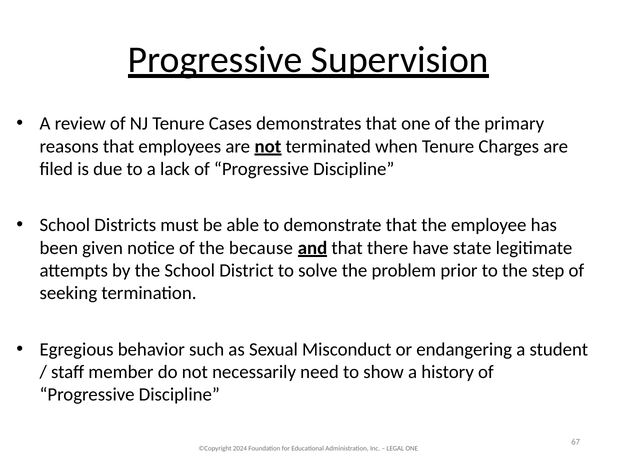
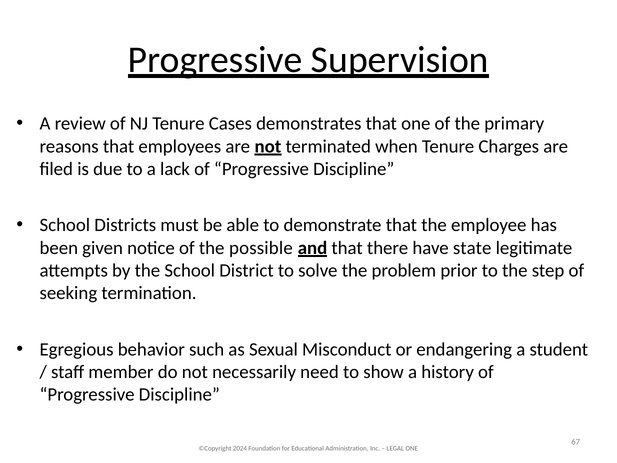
because: because -> possible
